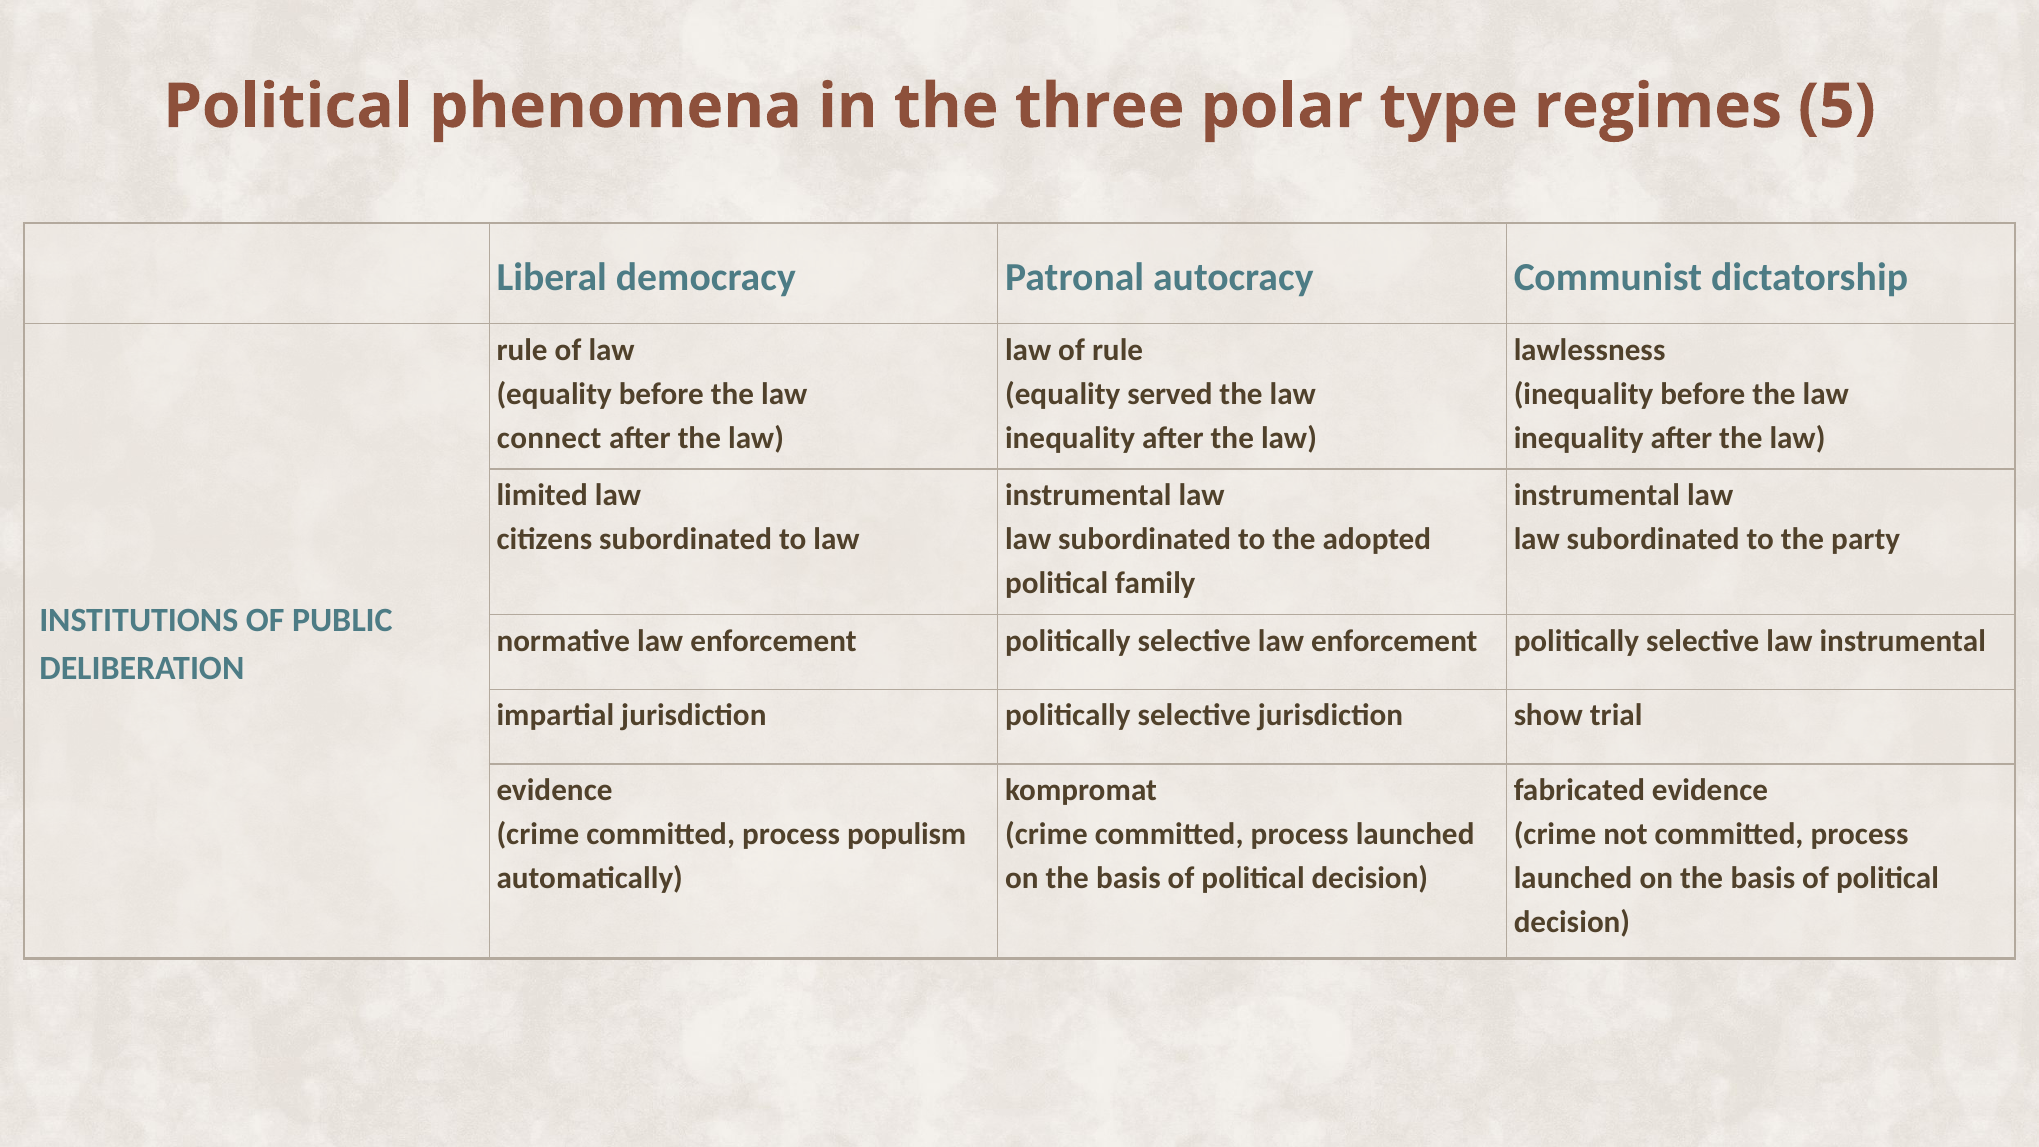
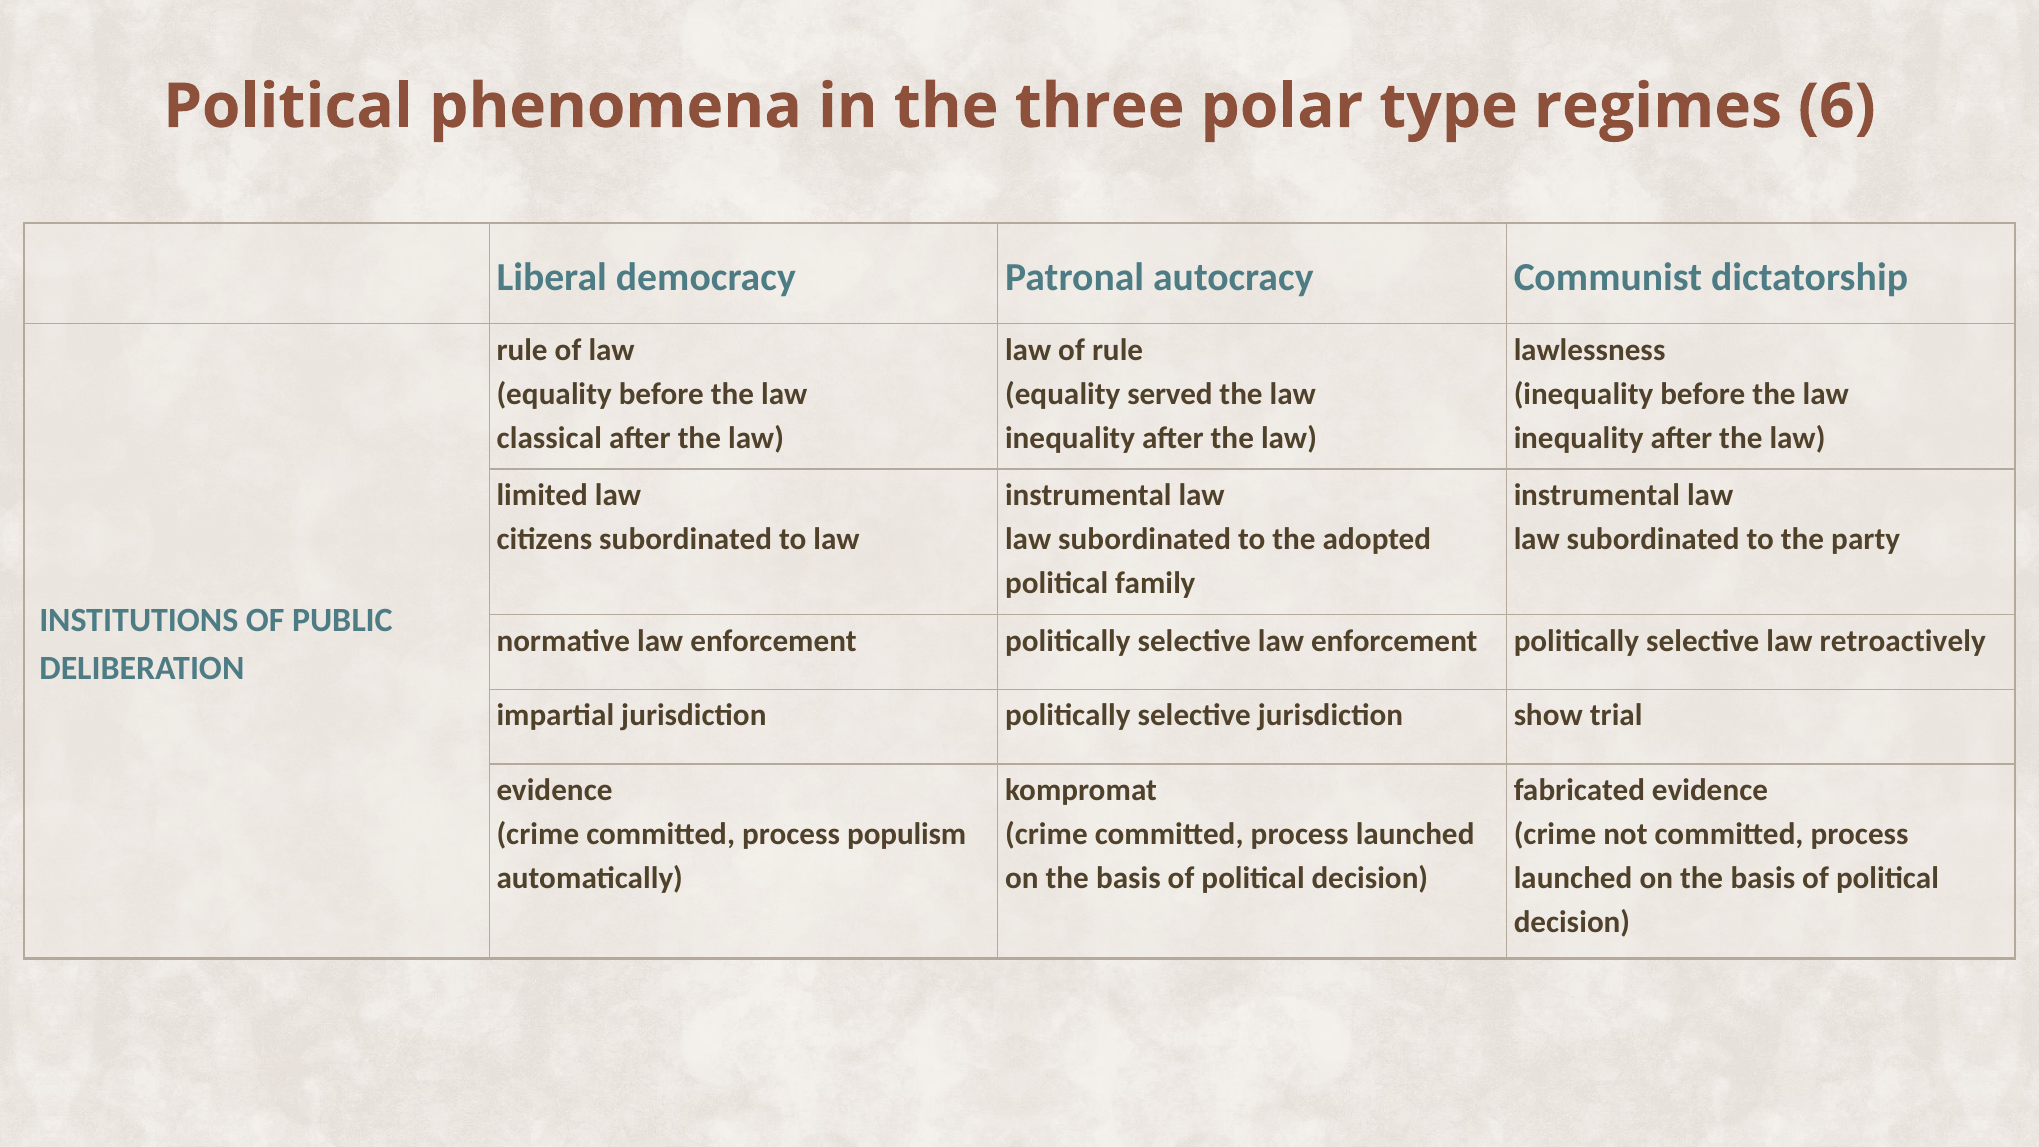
5: 5 -> 6
connect: connect -> classical
selective law instrumental: instrumental -> retroactively
